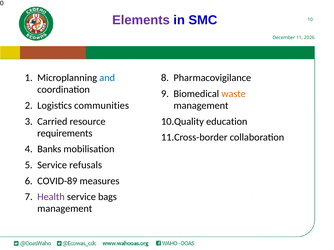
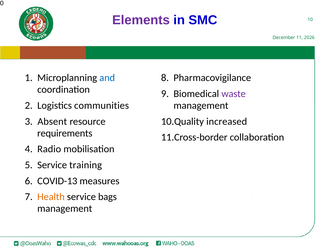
waste colour: orange -> purple
Carried: Carried -> Absent
education: education -> increased
Banks: Banks -> Radio
refusals: refusals -> training
COVID-89: COVID-89 -> COVID-13
Health colour: purple -> orange
